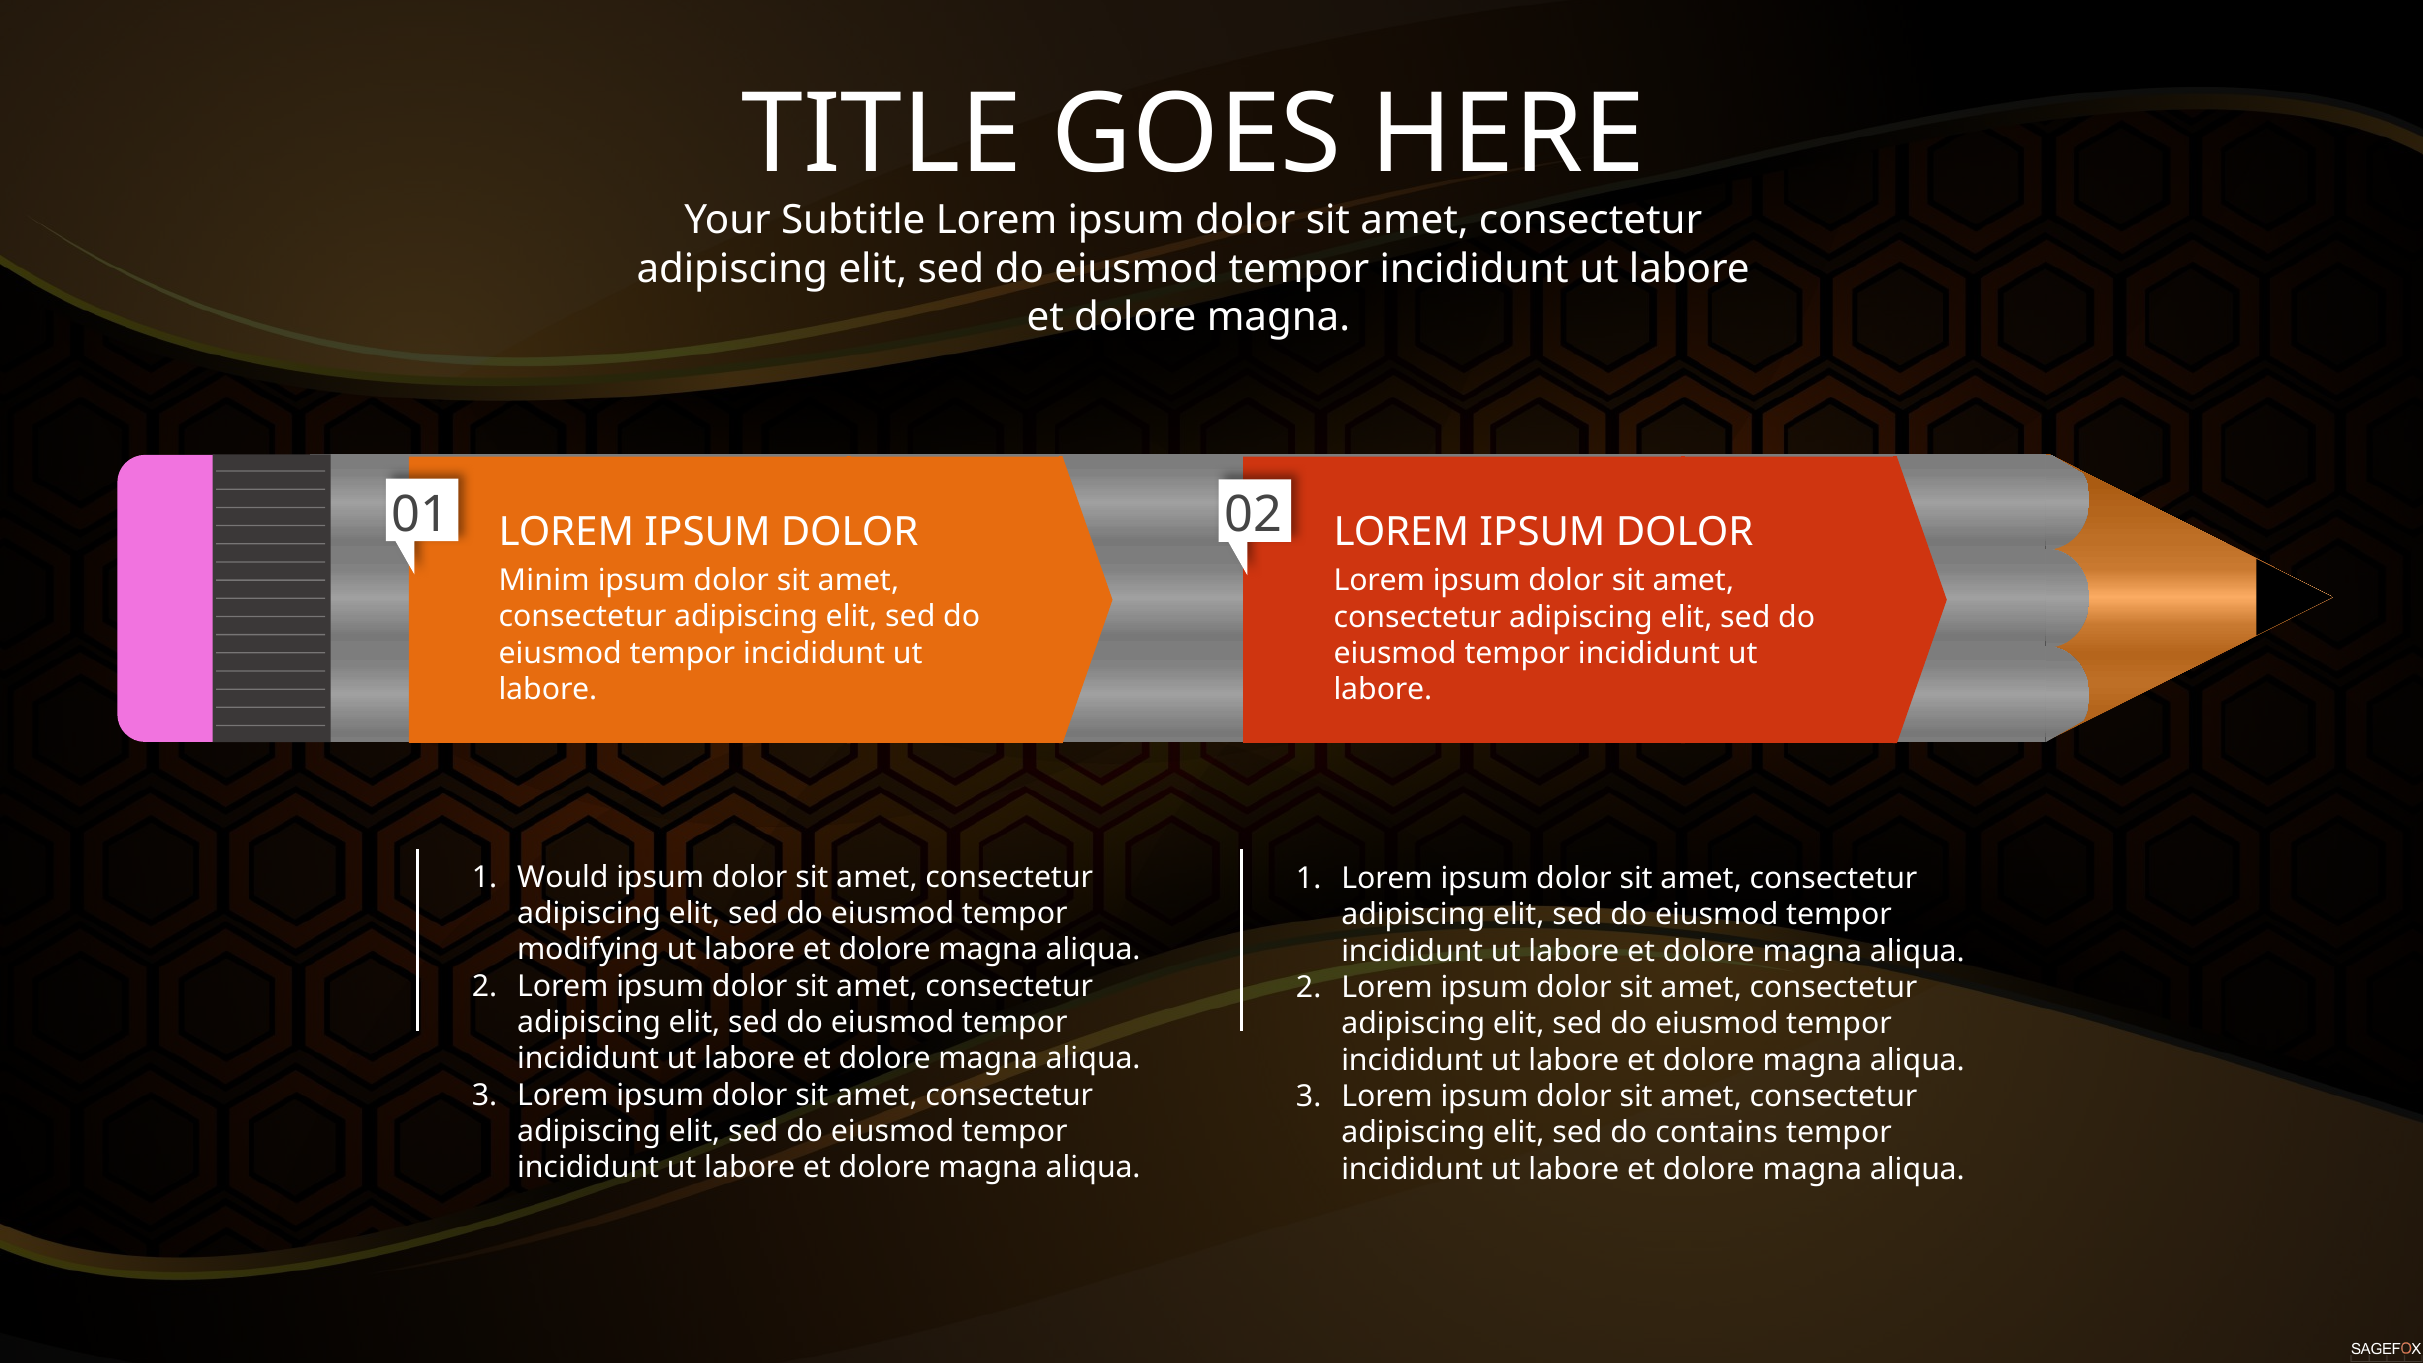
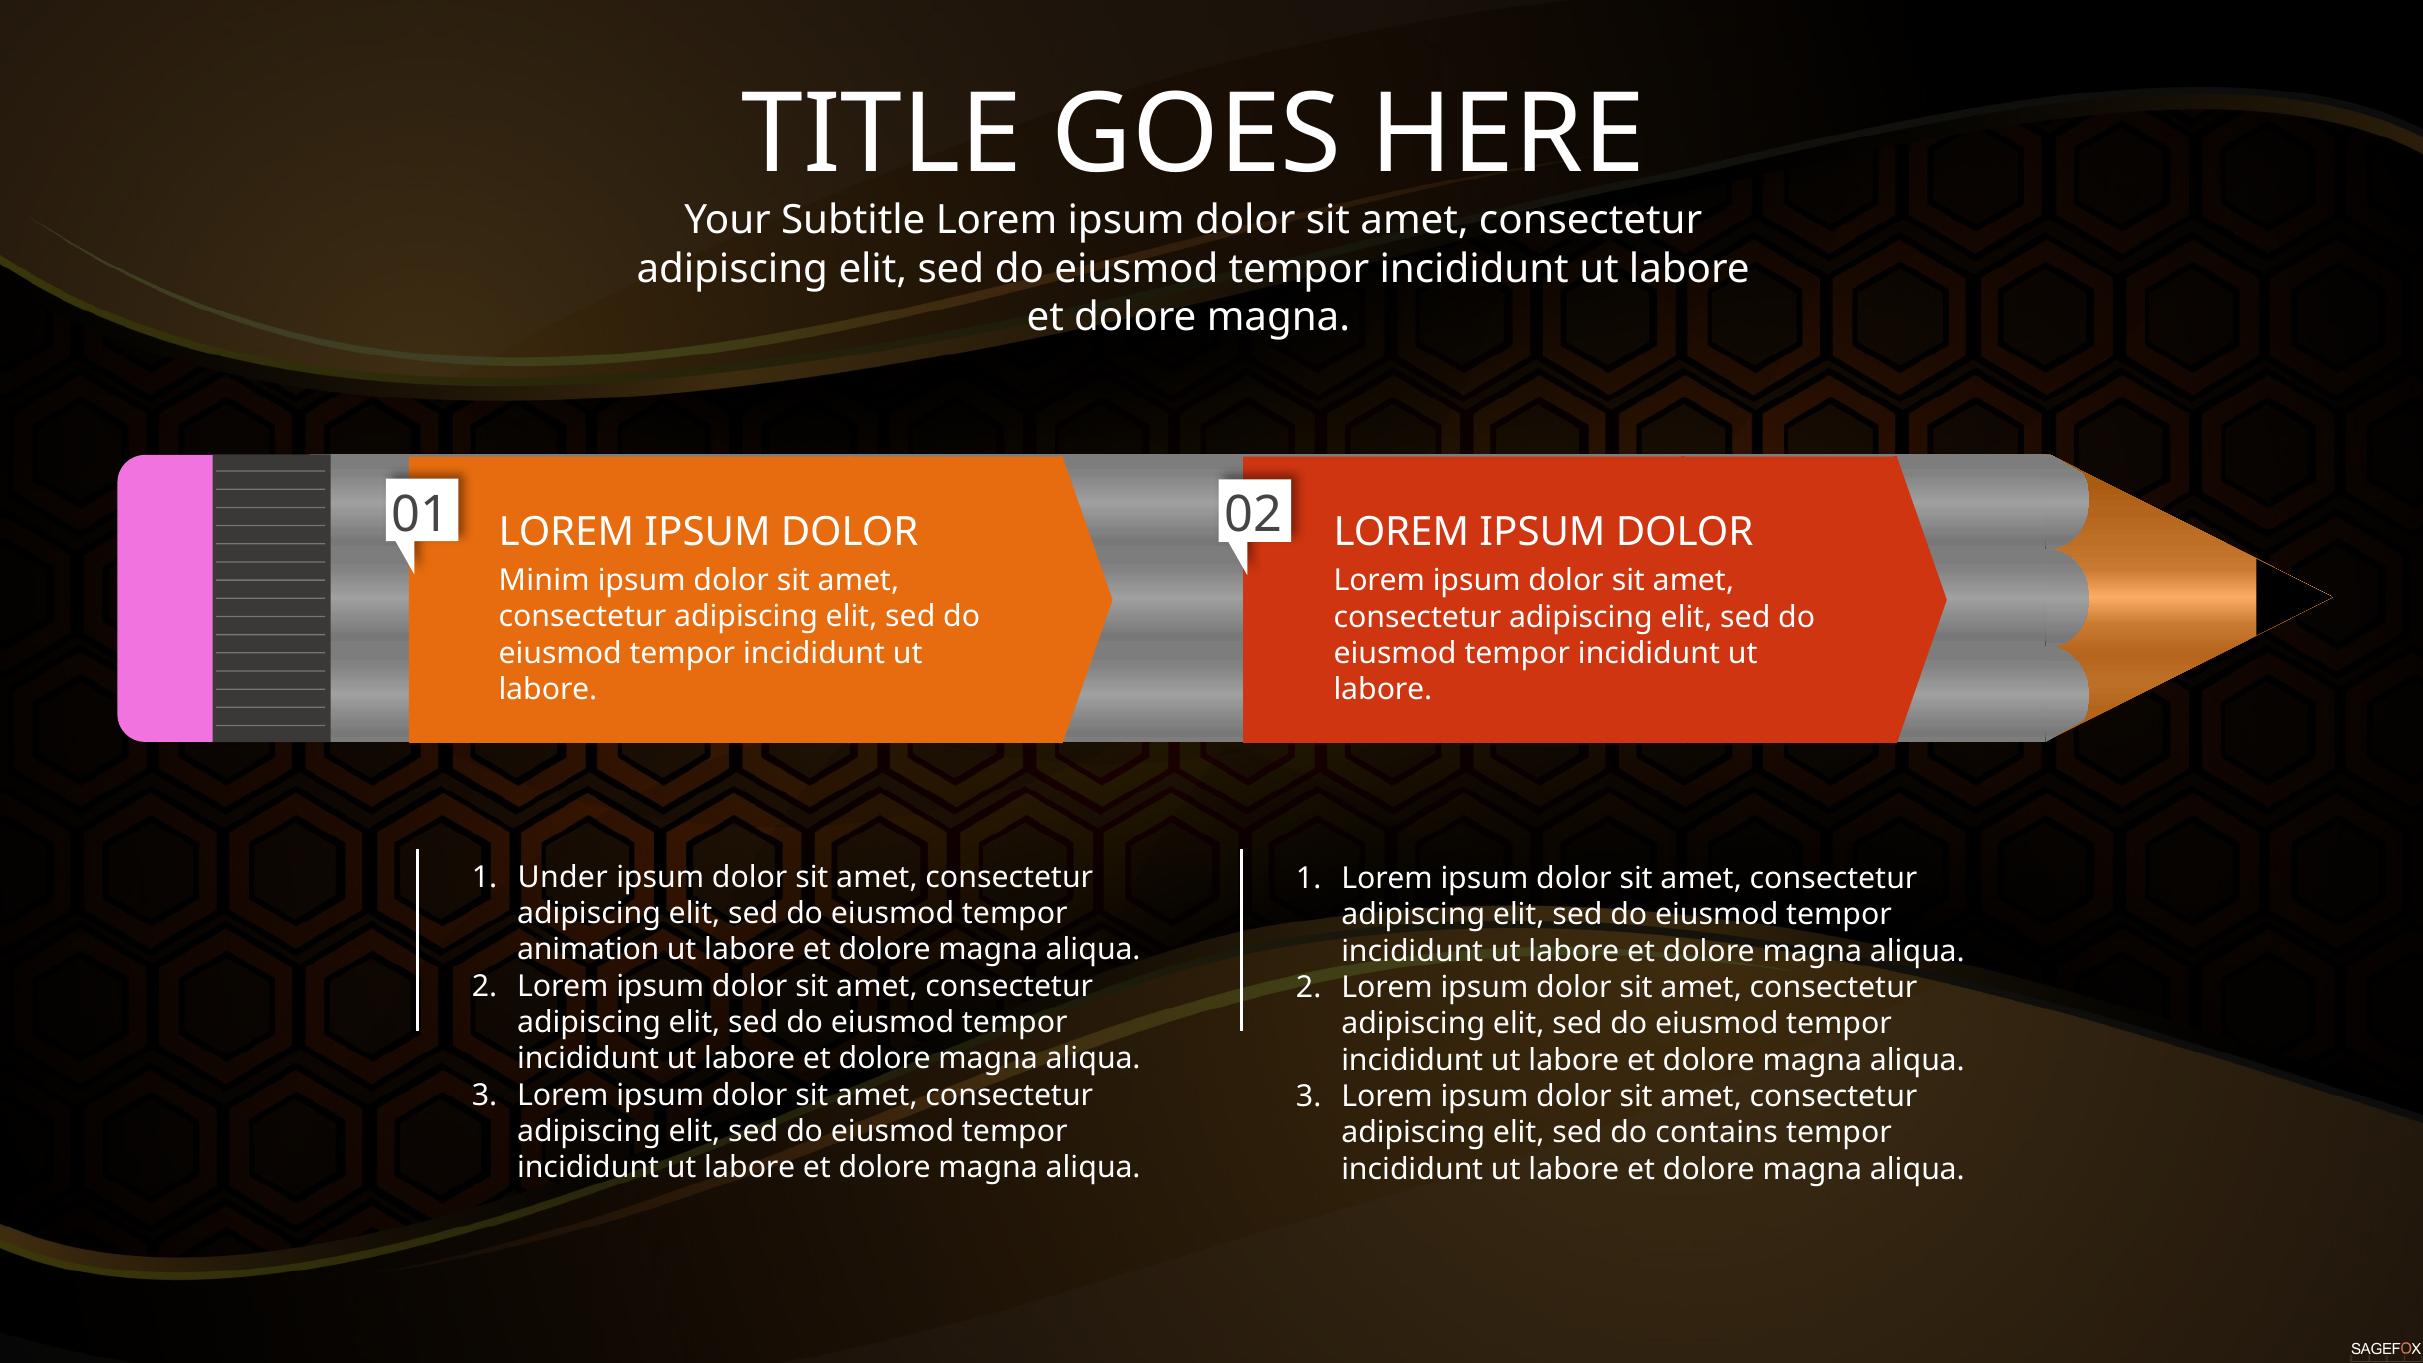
Would: Would -> Under
modifying: modifying -> animation
